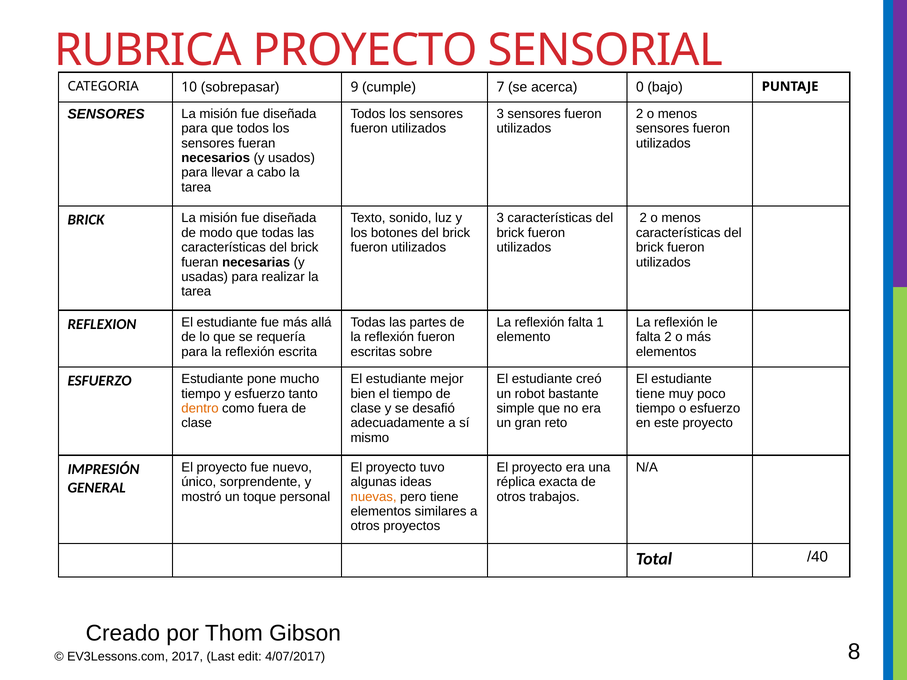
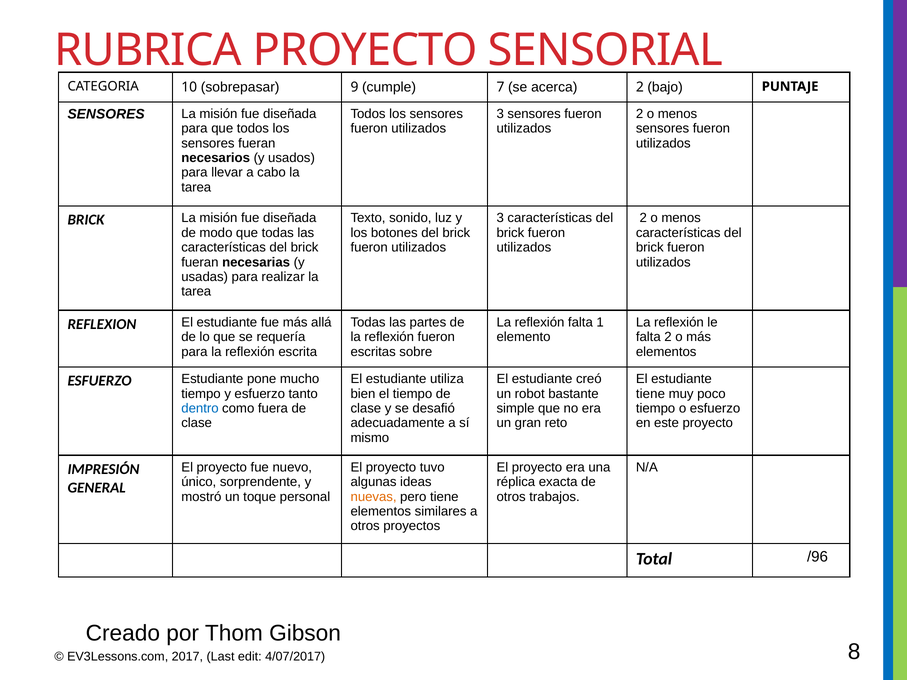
acerca 0: 0 -> 2
mejor: mejor -> utiliza
dentro colour: orange -> blue
/40: /40 -> /96
